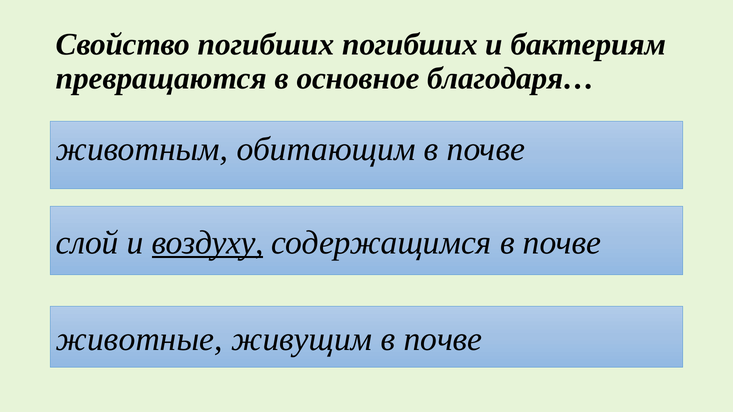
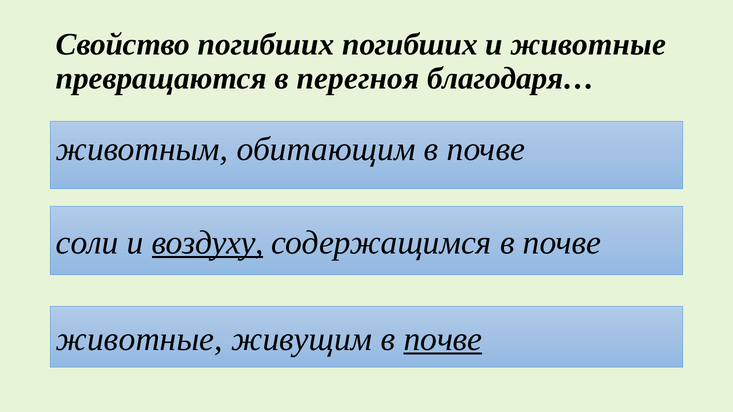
и бактериям: бактериям -> животные
основное: основное -> перегноя
слой: слой -> соли
почве at (443, 339) underline: none -> present
